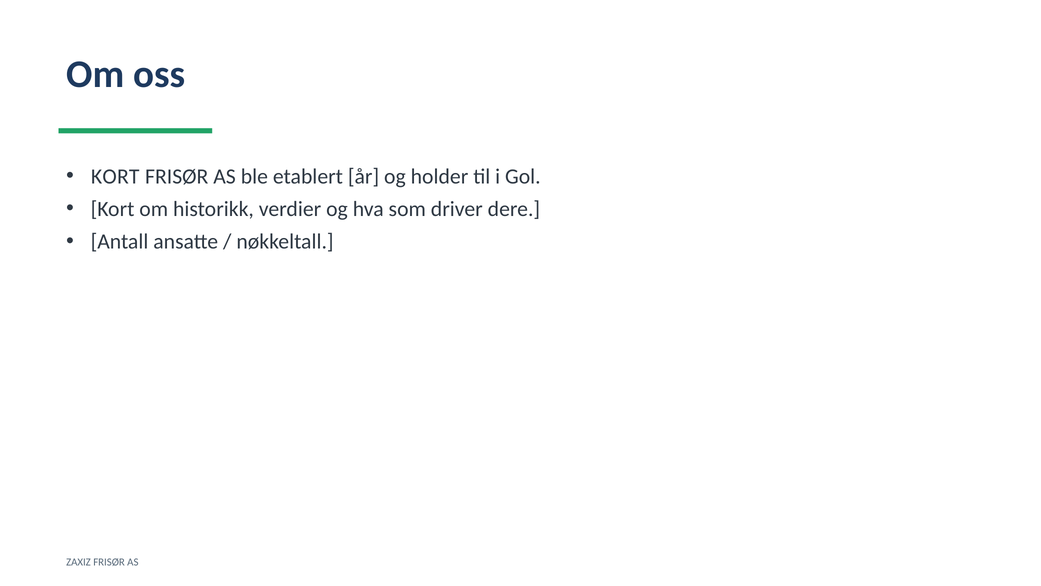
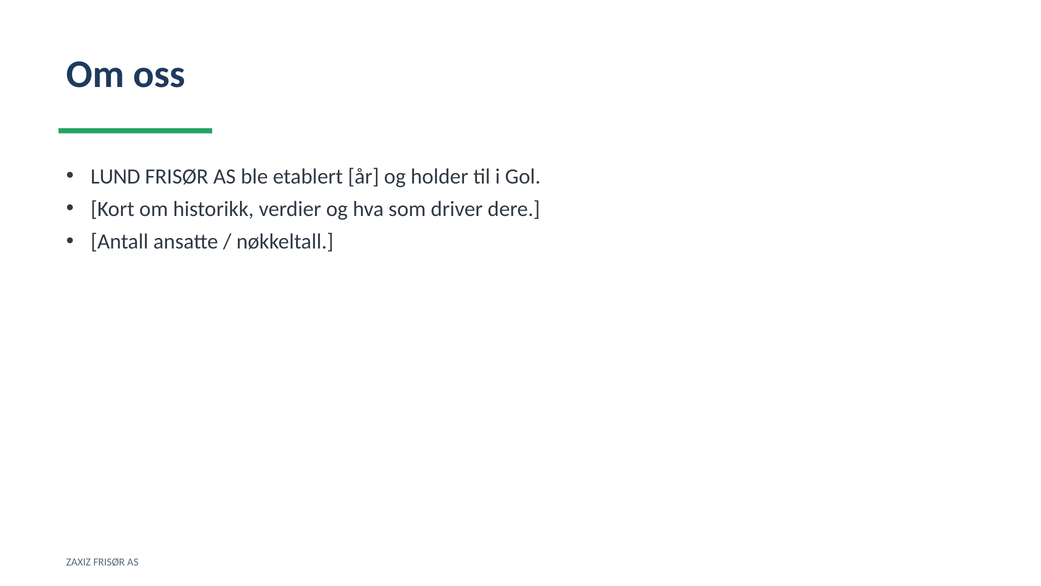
KORT at (115, 176): KORT -> LUND
